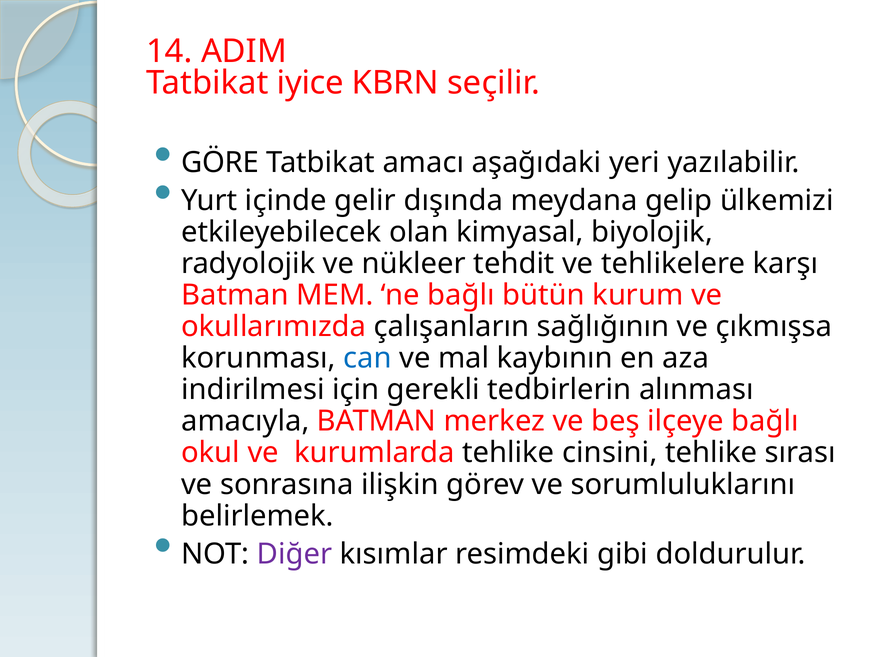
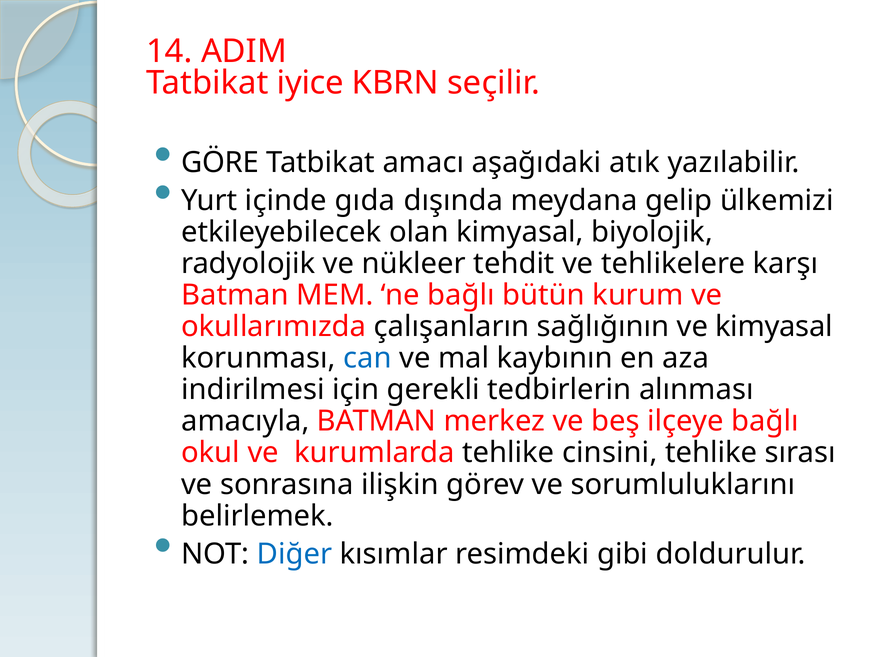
yeri: yeri -> atık
gelir: gelir -> gıda
ve çıkmışsa: çıkmışsa -> kimyasal
Diğer colour: purple -> blue
